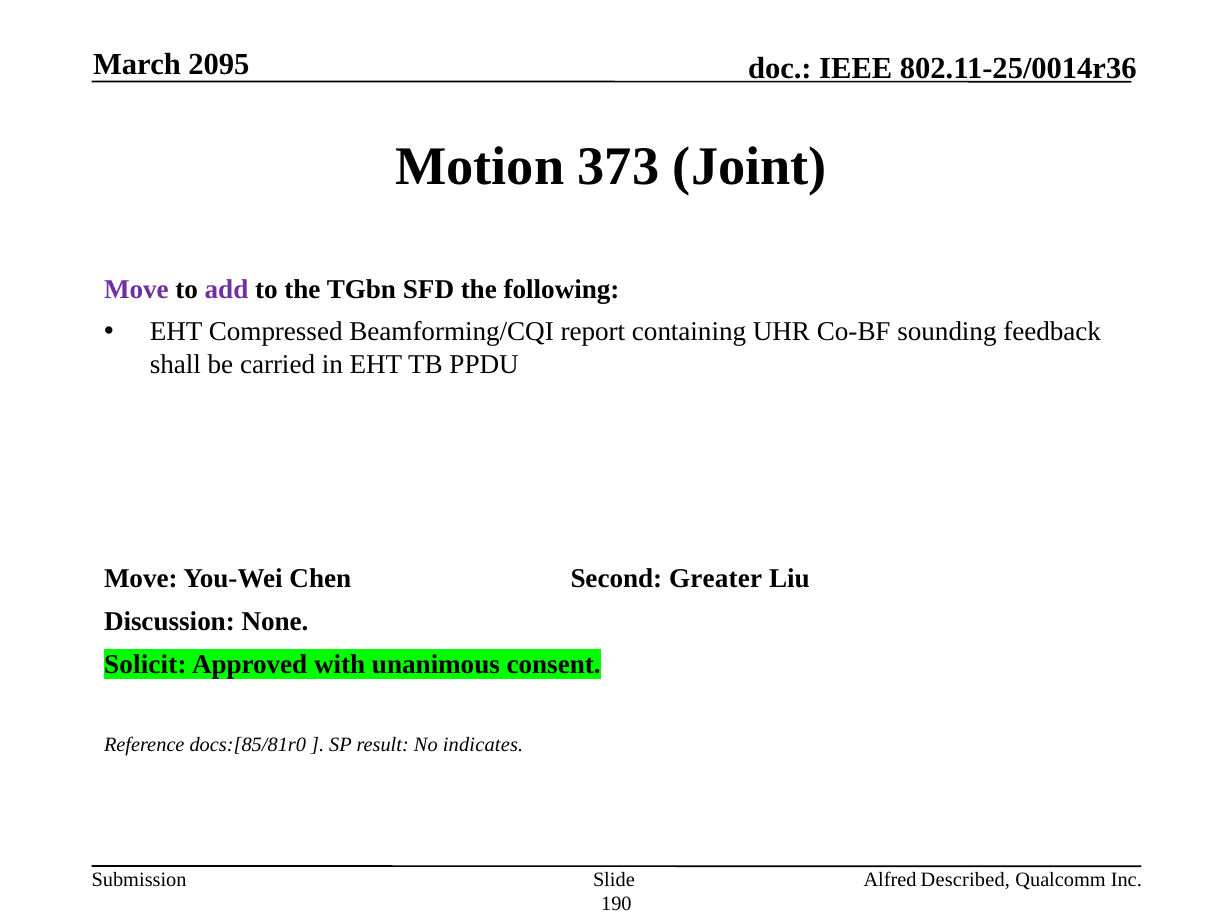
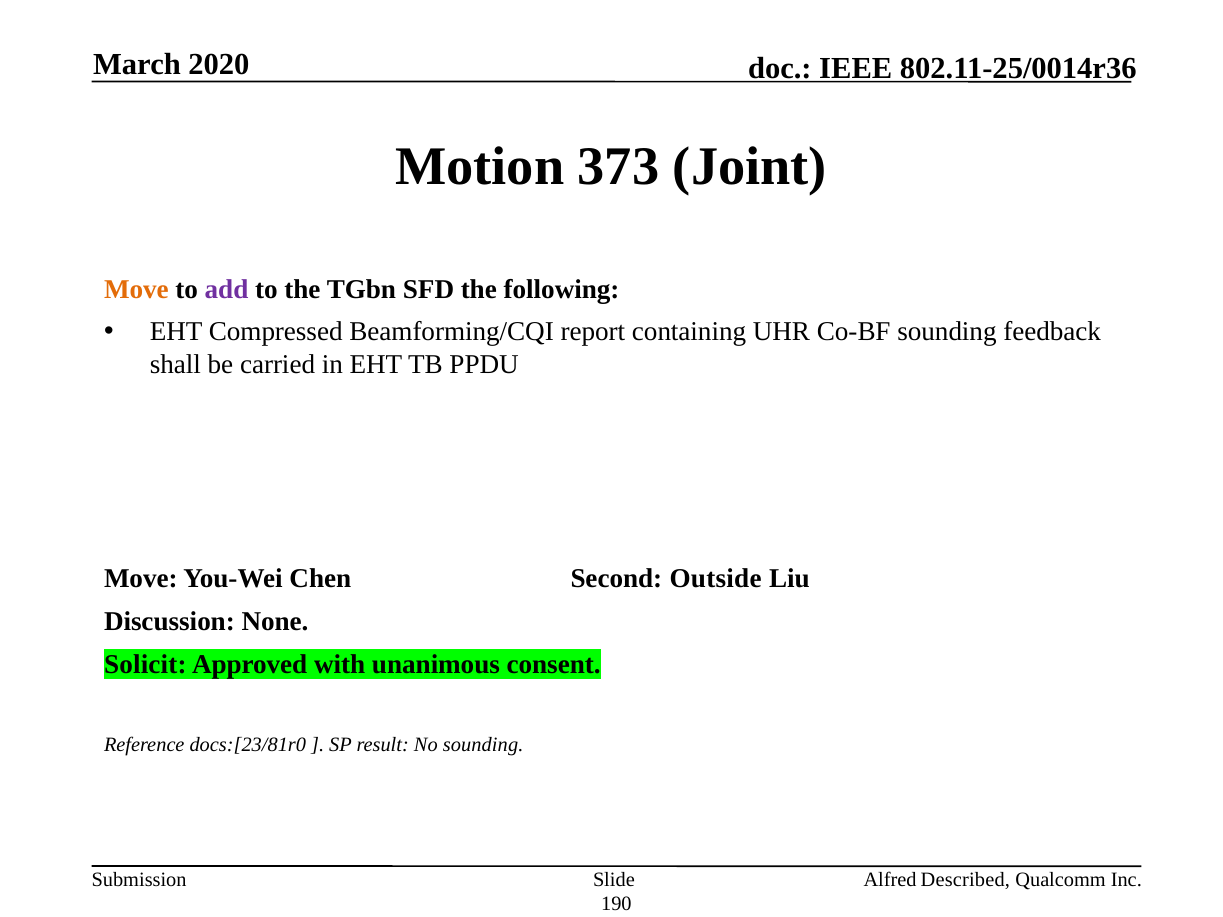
2095: 2095 -> 2020
Move at (136, 289) colour: purple -> orange
Greater: Greater -> Outside
docs:[85/81r0: docs:[85/81r0 -> docs:[23/81r0
No indicates: indicates -> sounding
